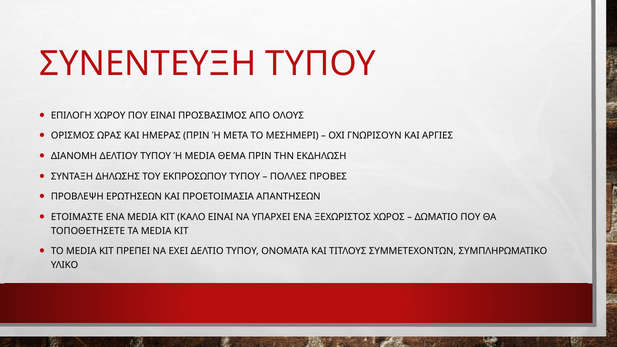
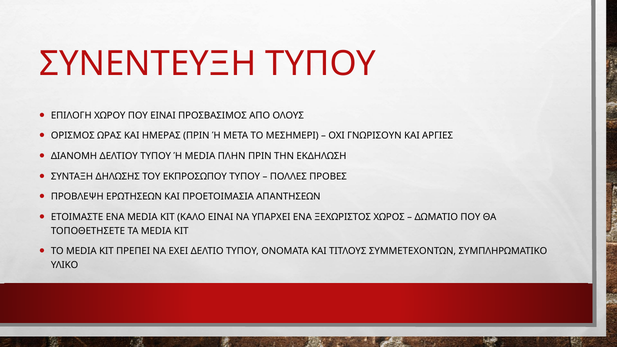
ΘΕΜΑ: ΘΕΜΑ -> ΠΛΗΝ
